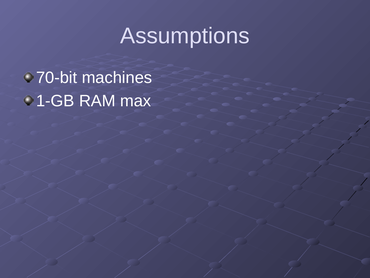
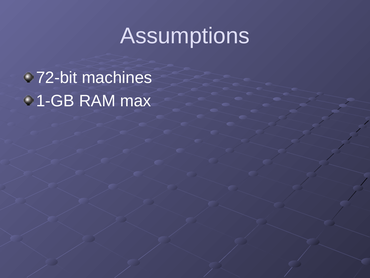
70-bit: 70-bit -> 72-bit
